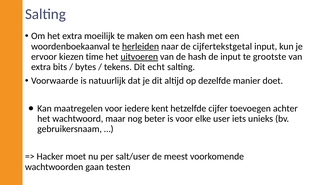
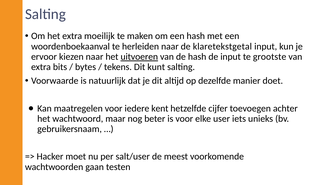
herleiden underline: present -> none
cijfertekstgetal: cijfertekstgetal -> klaretekstgetal
kiezen time: time -> naar
echt: echt -> kunt
